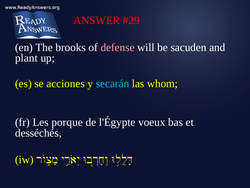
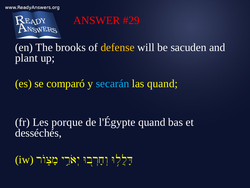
defense colour: pink -> yellow
acciones: acciones -> comparó
las whom: whom -> quand
l'Égypte voeux: voeux -> quand
